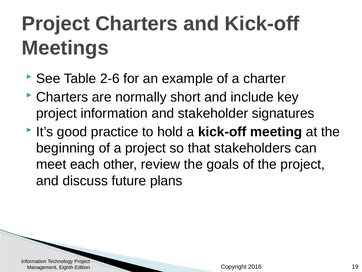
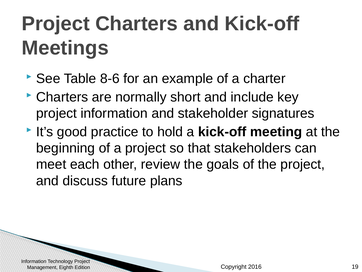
2-6: 2-6 -> 8-6
